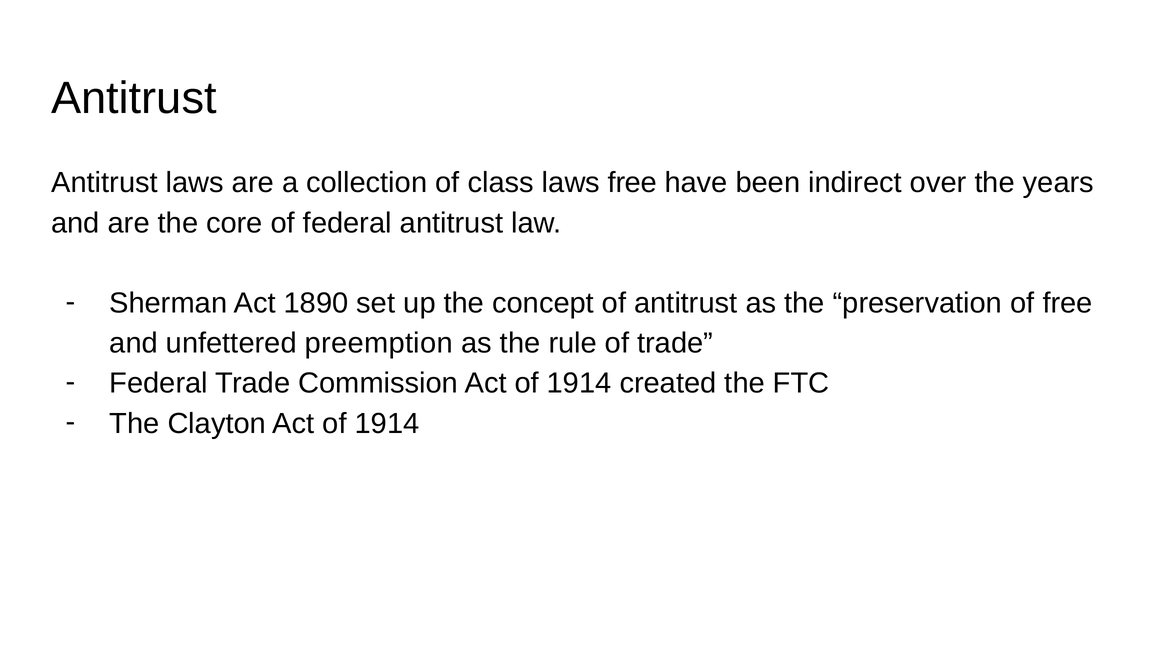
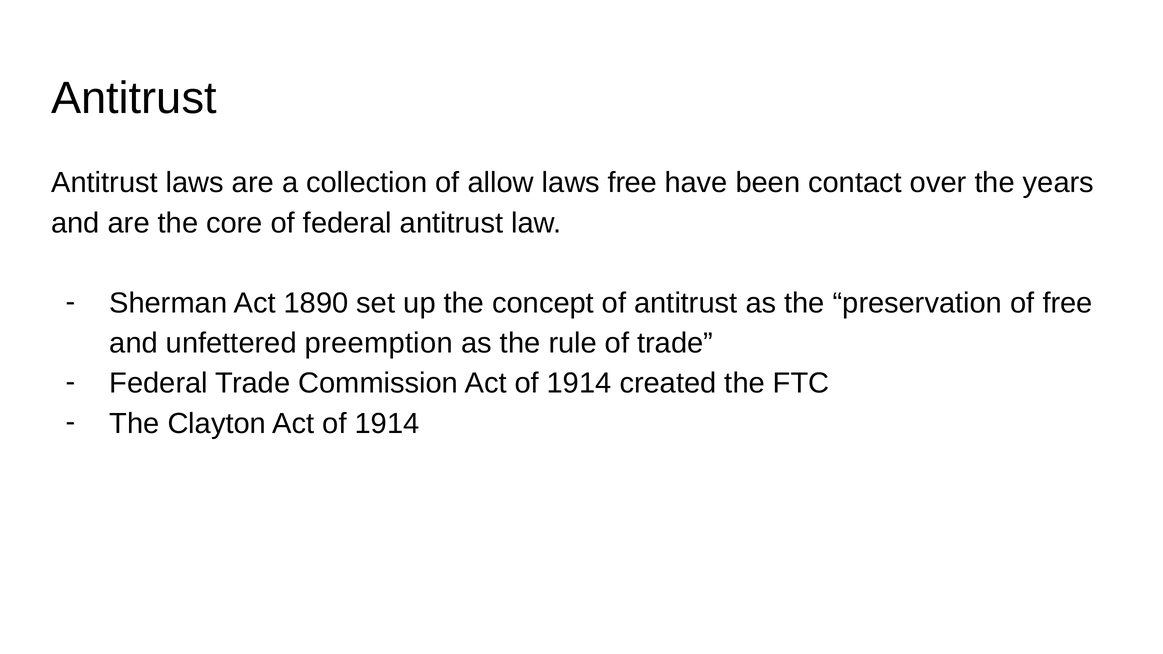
class: class -> allow
indirect: indirect -> contact
